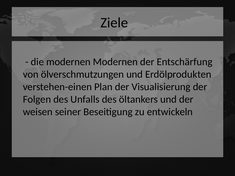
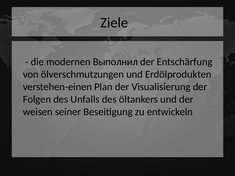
modernen Modernen: Modernen -> Выполнил
